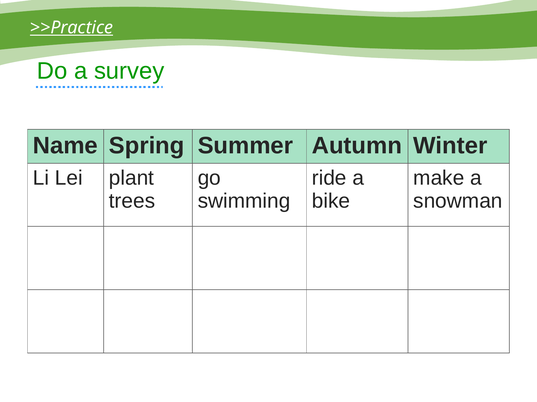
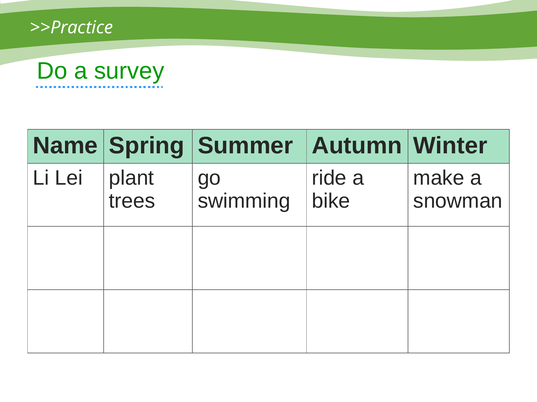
>>Practice underline: present -> none
